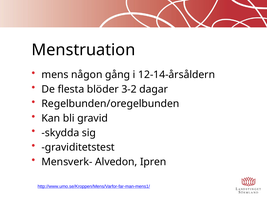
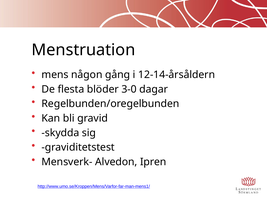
3-2: 3-2 -> 3-0
